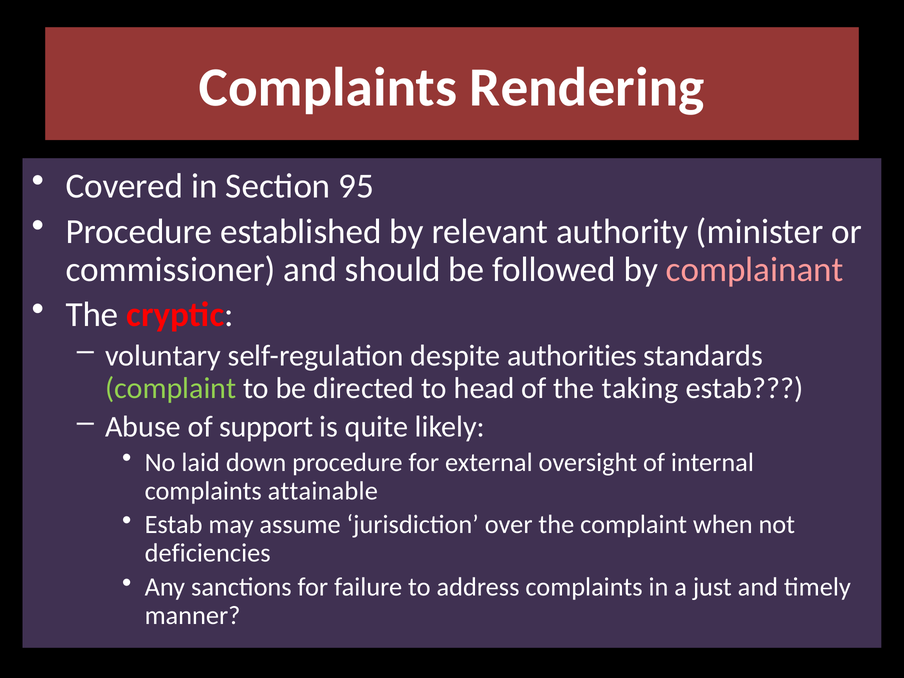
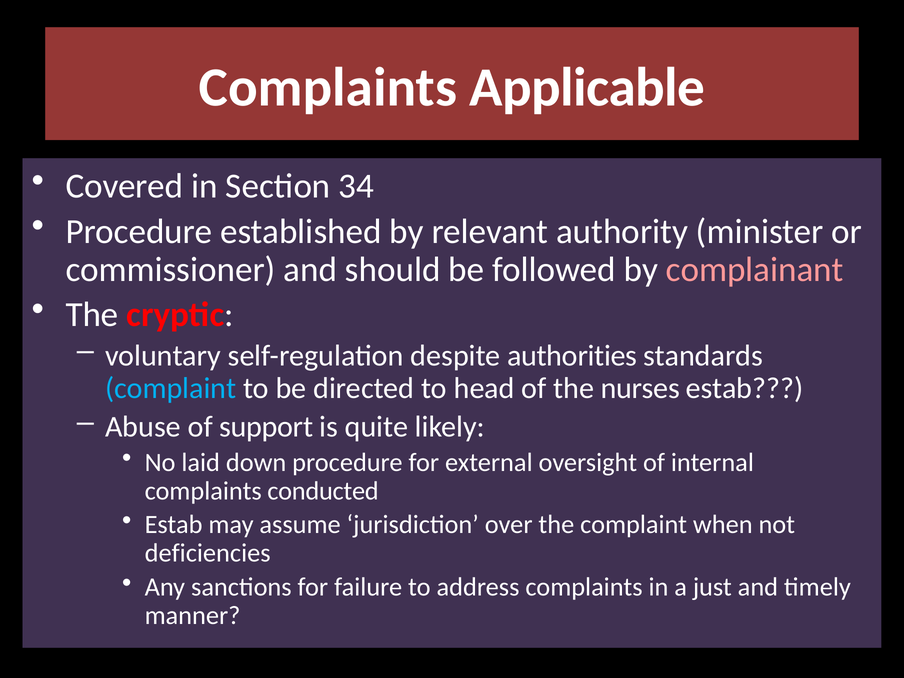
Rendering: Rendering -> Applicable
95: 95 -> 34
complaint at (171, 388) colour: light green -> light blue
taking: taking -> nurses
attainable: attainable -> conducted
